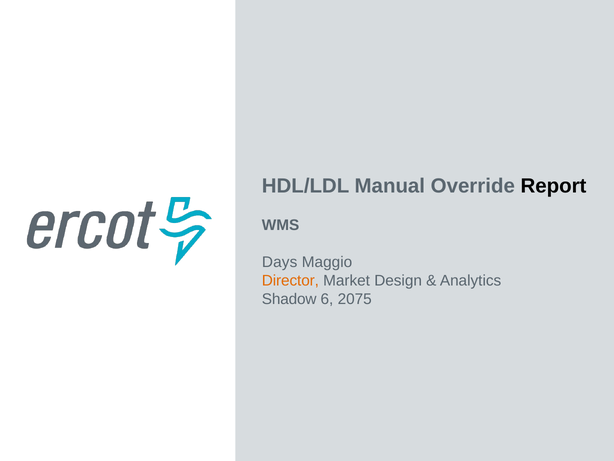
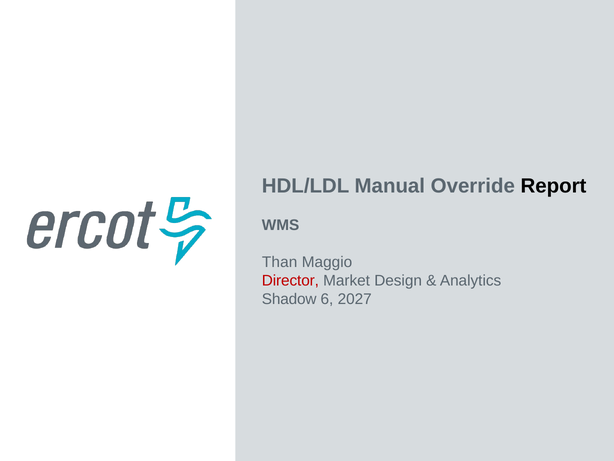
Days: Days -> Than
Director colour: orange -> red
2075: 2075 -> 2027
